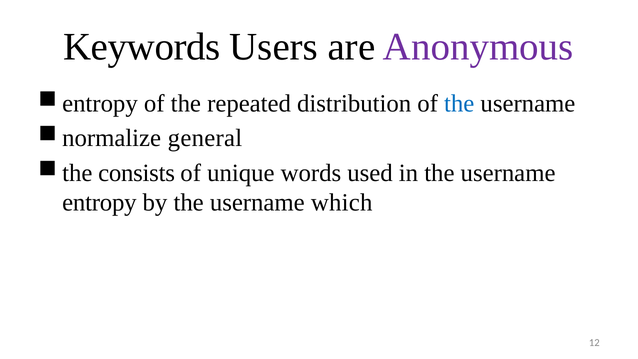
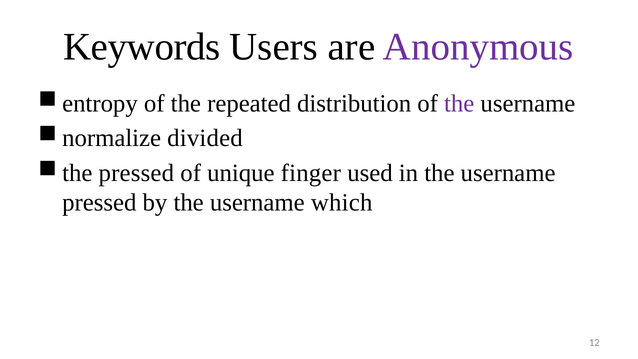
the at (459, 104) colour: blue -> purple
general: general -> divided
consists at (137, 173): consists -> pressed
words: words -> finger
entropy at (99, 203): entropy -> pressed
